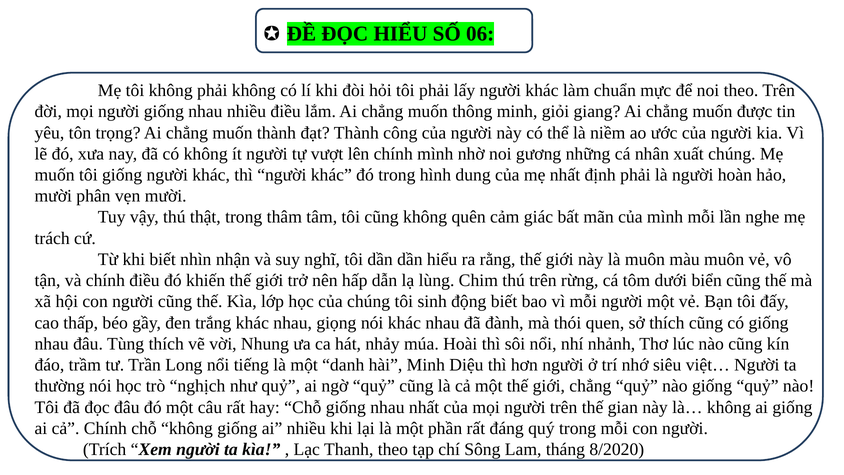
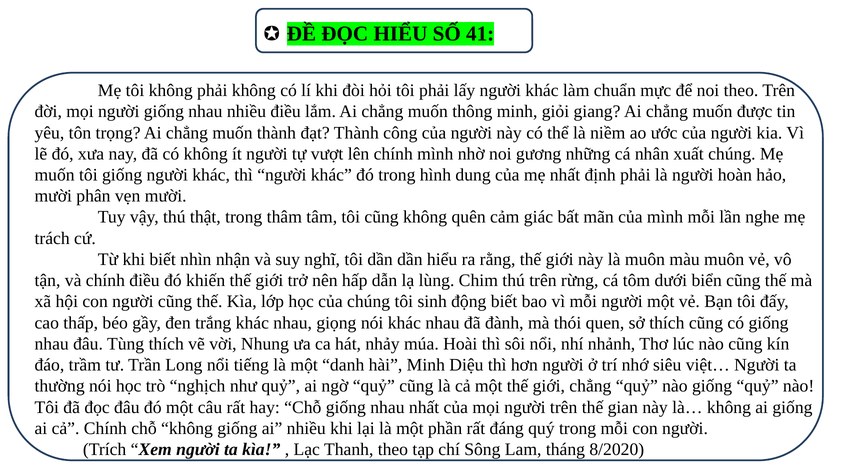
06: 06 -> 41
